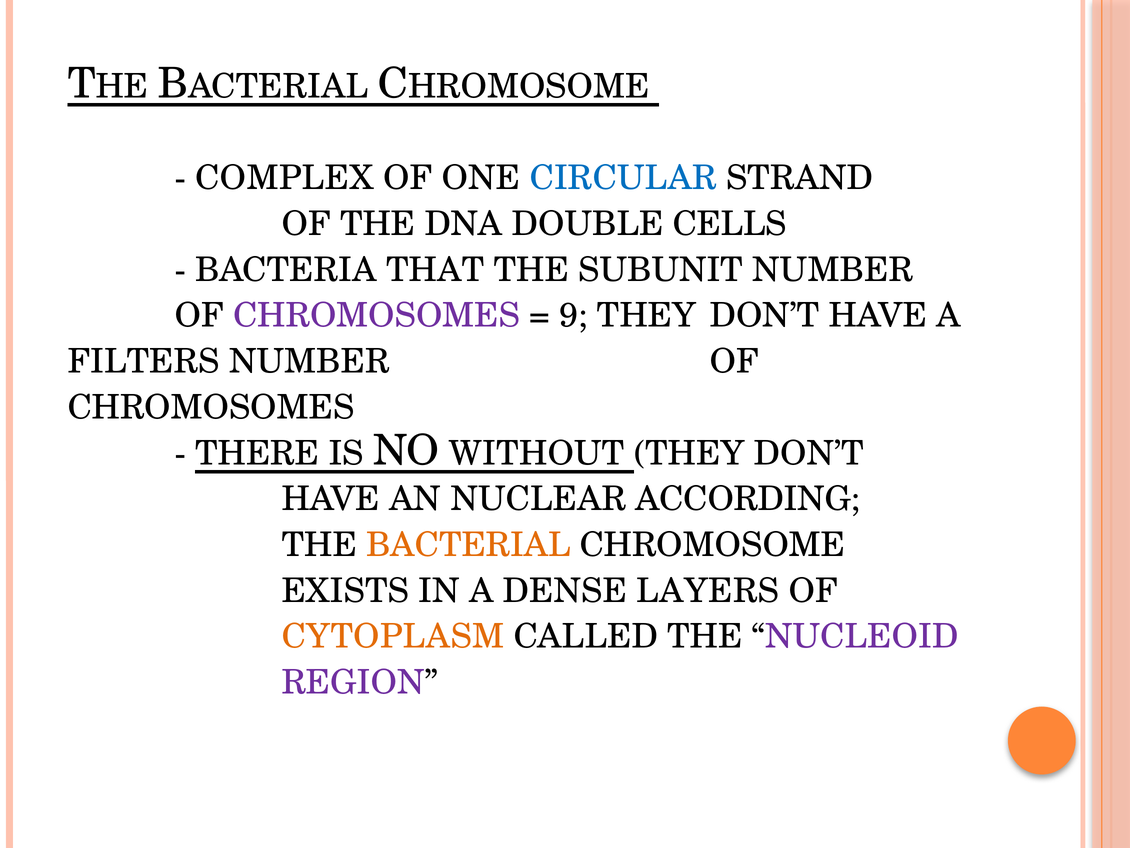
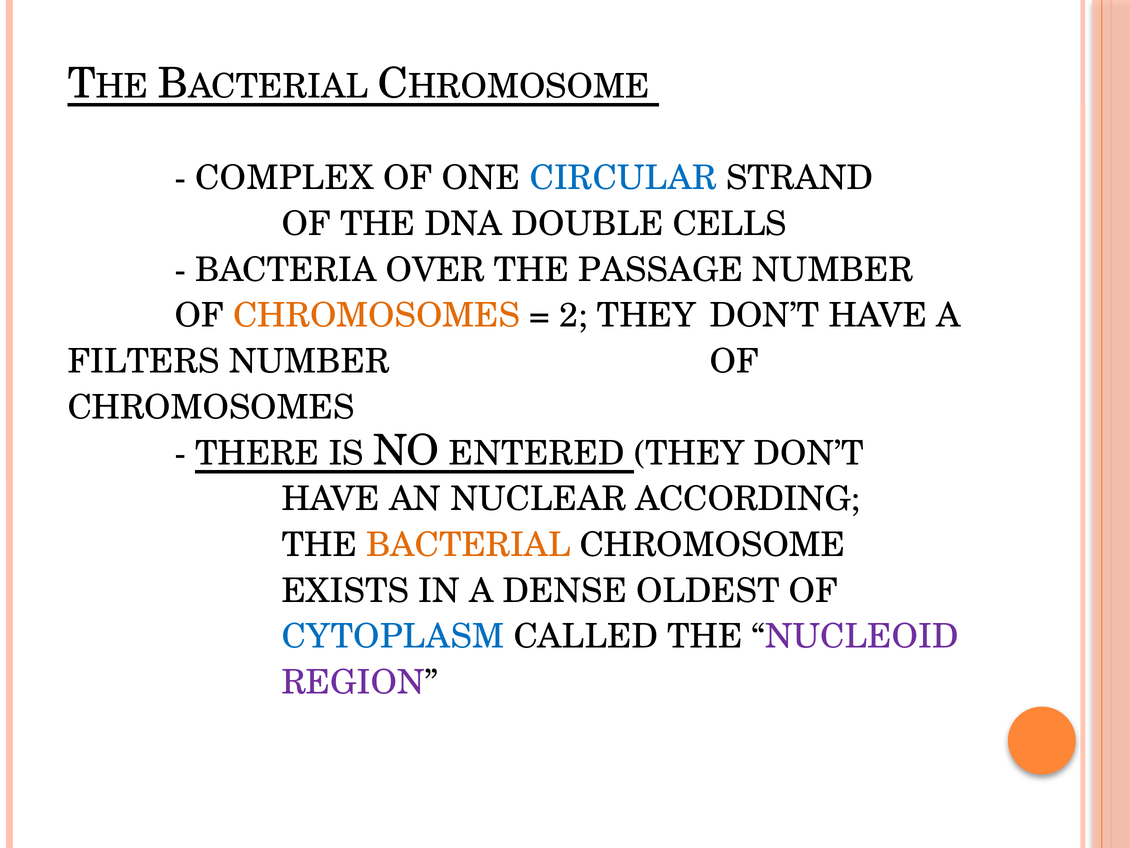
THAT: THAT -> OVER
SUBUNIT: SUBUNIT -> PASSAGE
CHROMOSOMES at (377, 316) colour: purple -> orange
9: 9 -> 2
WITHOUT: WITHOUT -> ENTERED
LAYERS: LAYERS -> OLDEST
CYTOPLASM colour: orange -> blue
